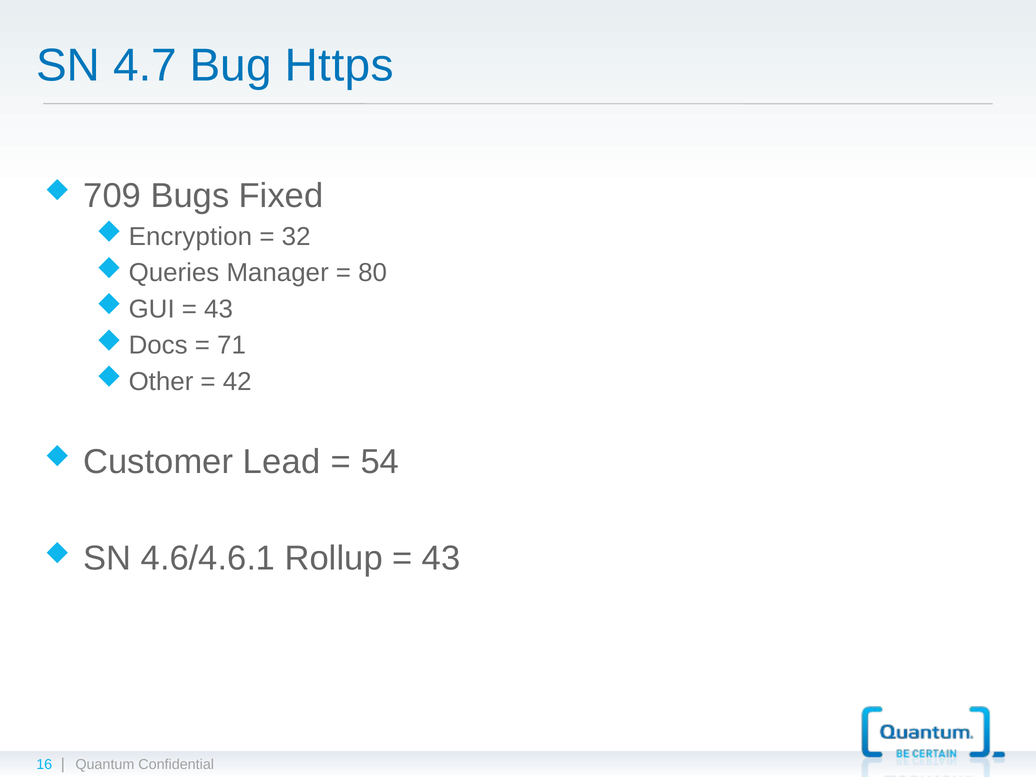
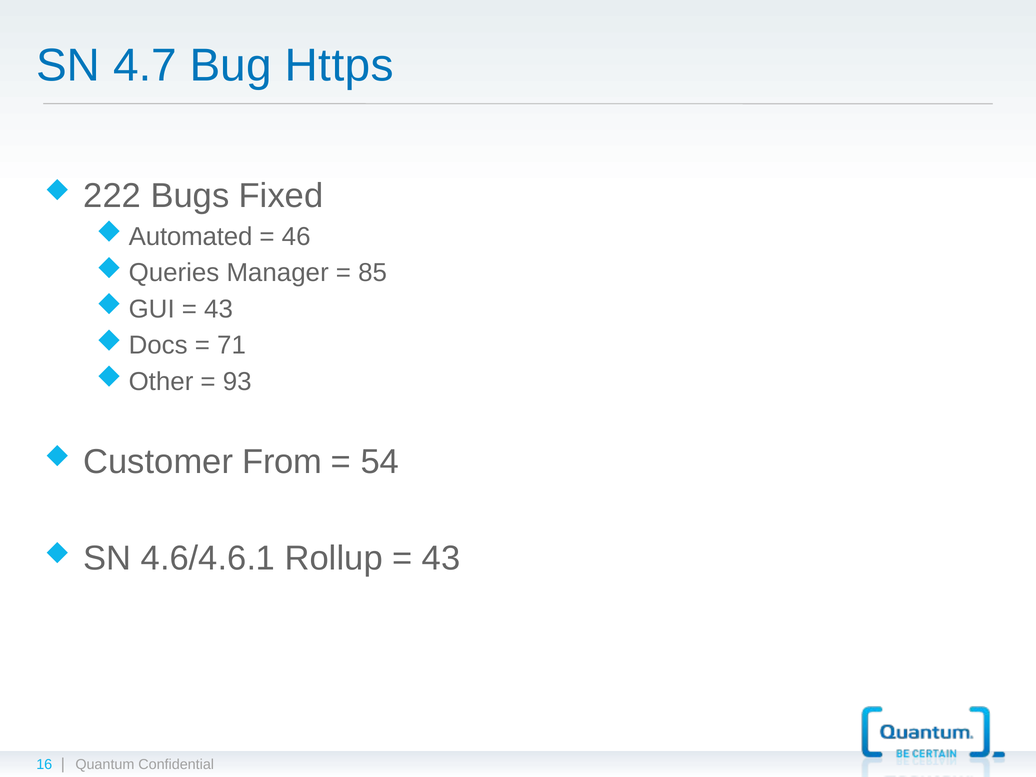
709: 709 -> 222
Encryption: Encryption -> Automated
32: 32 -> 46
80: 80 -> 85
42: 42 -> 93
Lead: Lead -> From
